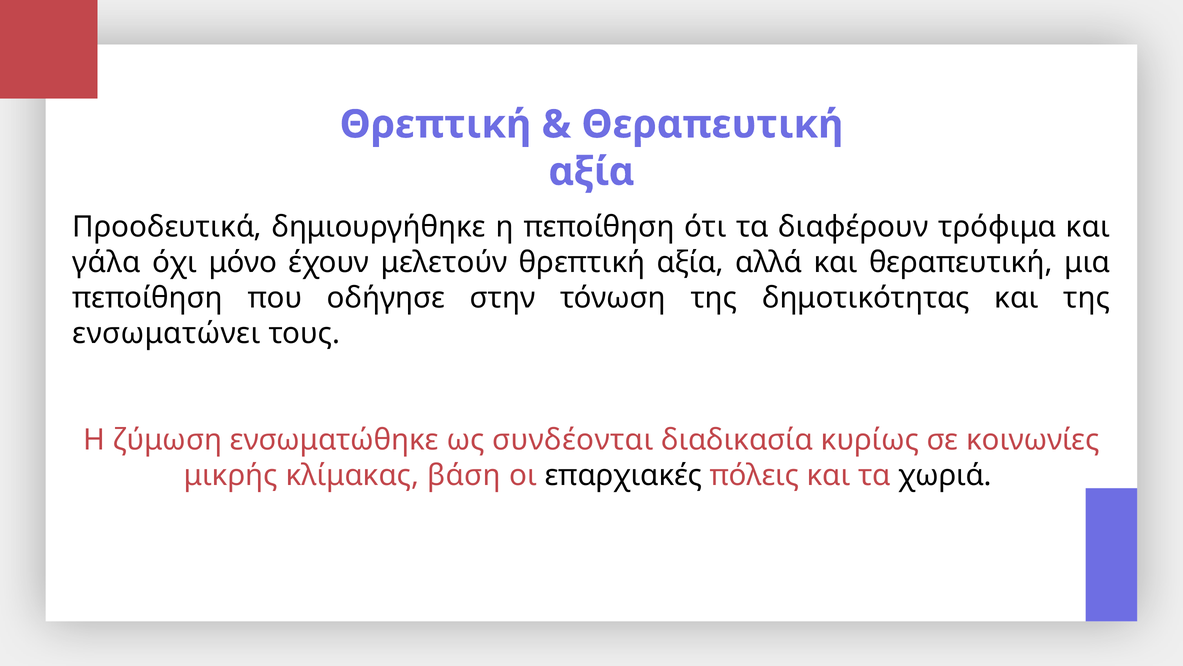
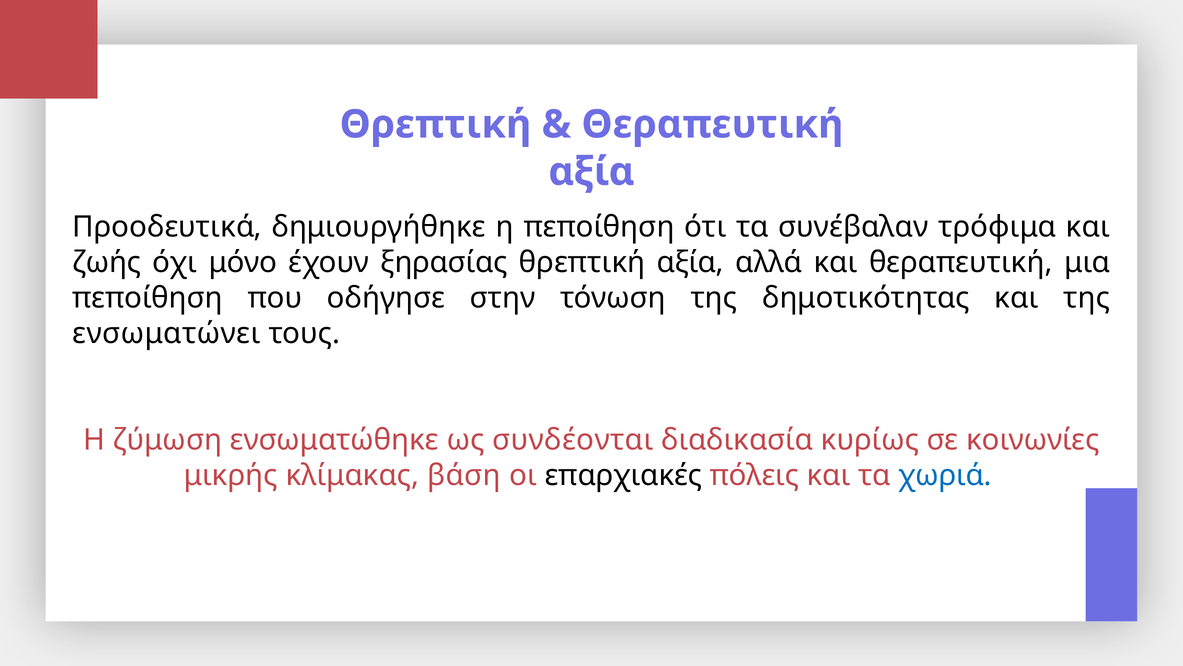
διαφέρουν: διαφέρουν -> συνέβαλαν
γάλα: γάλα -> ζωής
μελετούν: μελετούν -> ξηρασίας
χωριά colour: black -> blue
